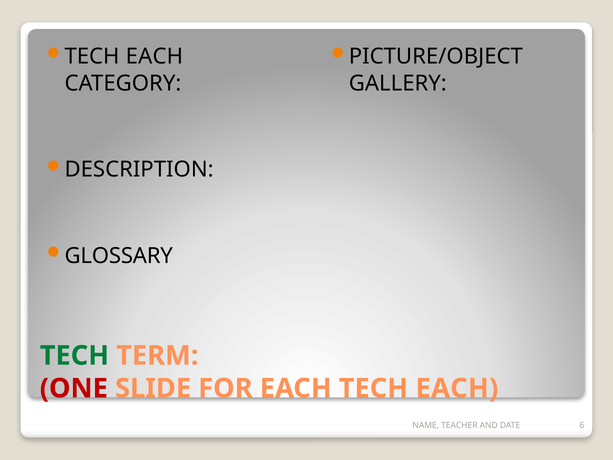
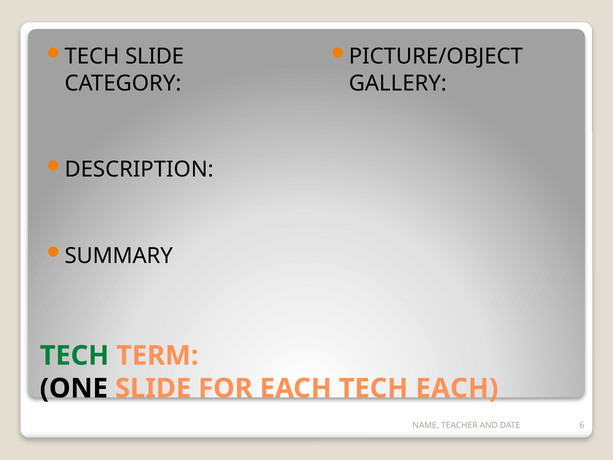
EACH at (154, 57): EACH -> SLIDE
GLOSSARY: GLOSSARY -> SUMMARY
ONE colour: red -> black
